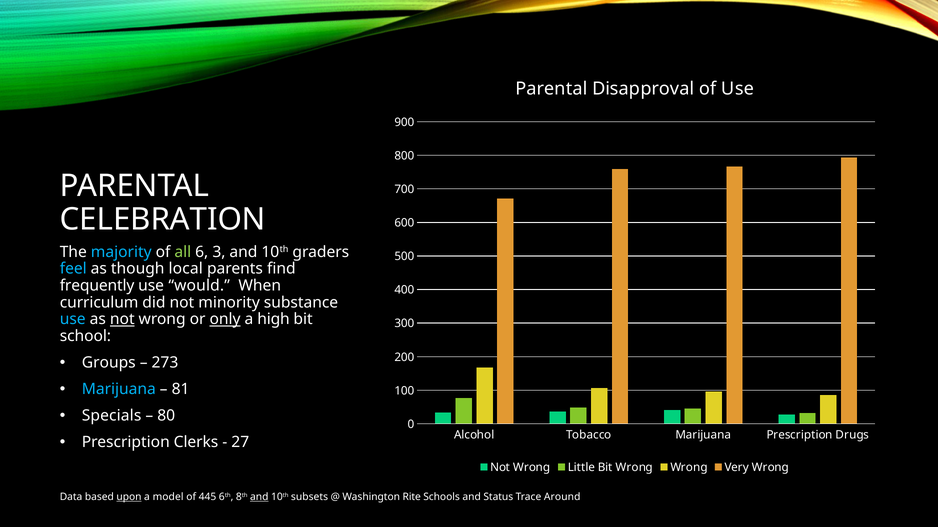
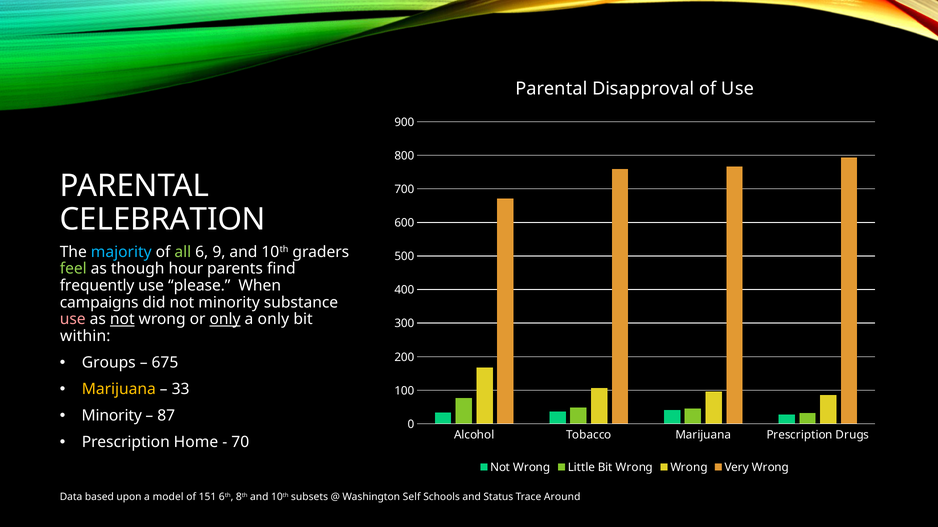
3: 3 -> 9
feel colour: light blue -> light green
local: local -> hour
would: would -> please
curriculum: curriculum -> campaigns
use at (73, 320) colour: light blue -> pink
a high: high -> only
school: school -> within
273: 273 -> 675
Marijuana at (119, 390) colour: light blue -> yellow
81: 81 -> 33
Specials at (112, 416): Specials -> Minority
80: 80 -> 87
Clerks: Clerks -> Home
27: 27 -> 70
upon underline: present -> none
445: 445 -> 151
and at (259, 498) underline: present -> none
Rite: Rite -> Self
